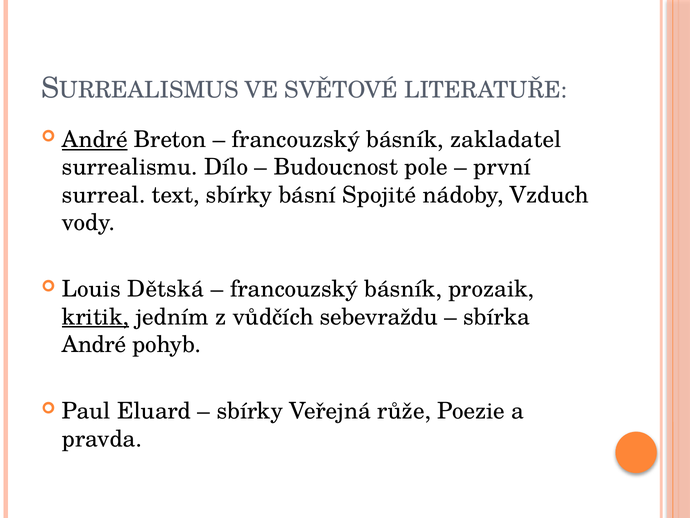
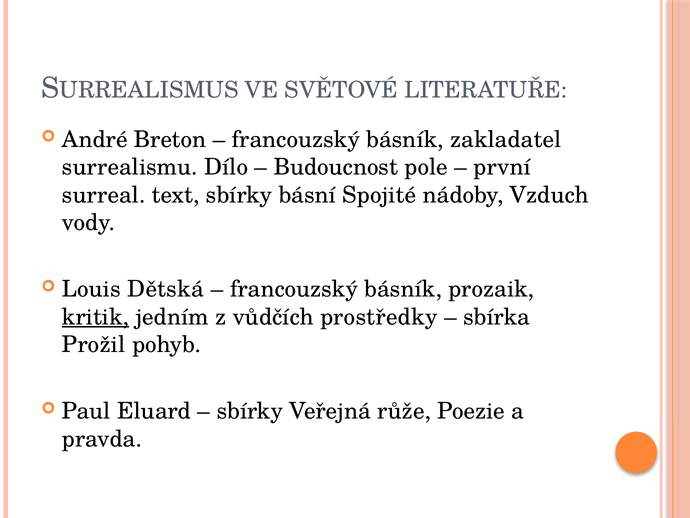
André at (95, 140) underline: present -> none
sebevraždu: sebevraždu -> prostředky
André at (94, 344): André -> Prožil
